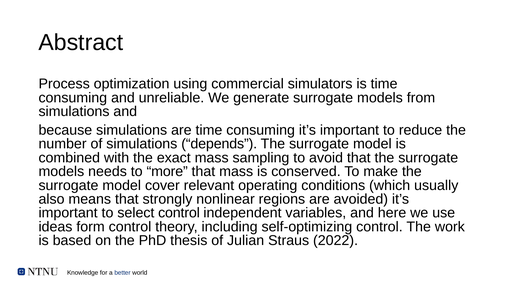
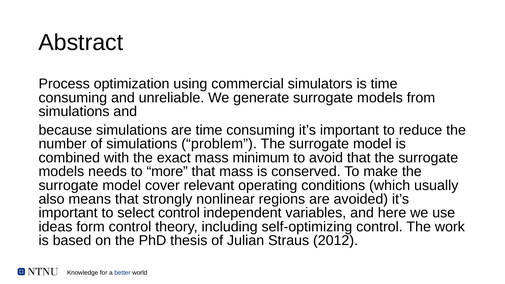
depends: depends -> problem
sampling: sampling -> minimum
2022: 2022 -> 2012
